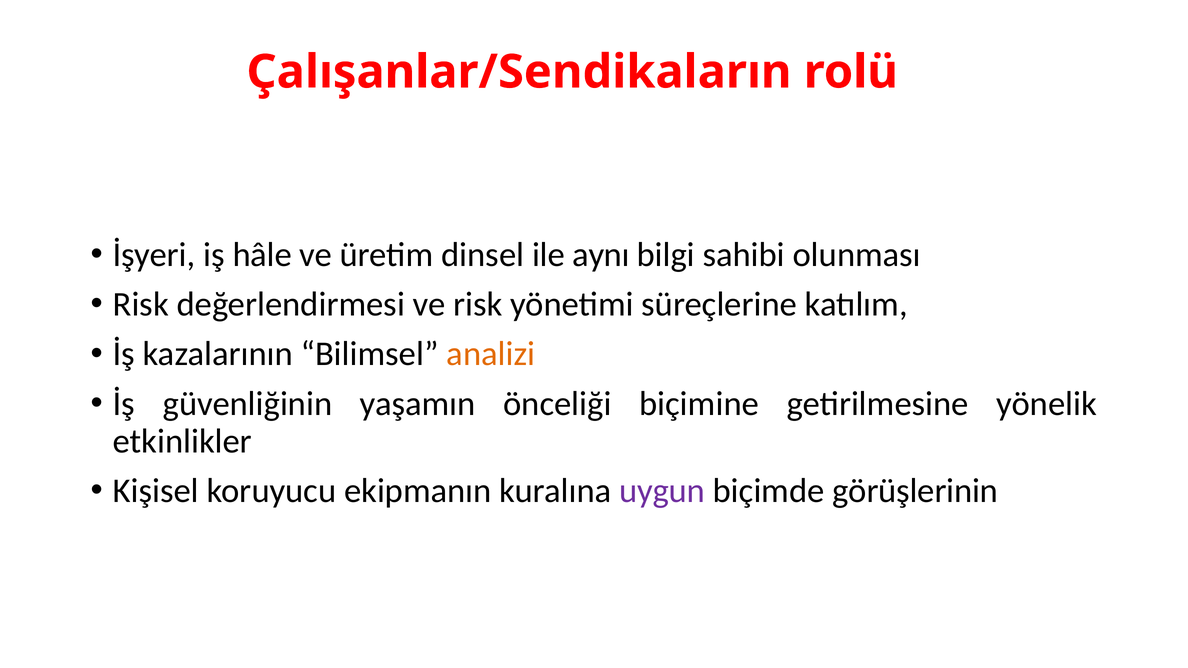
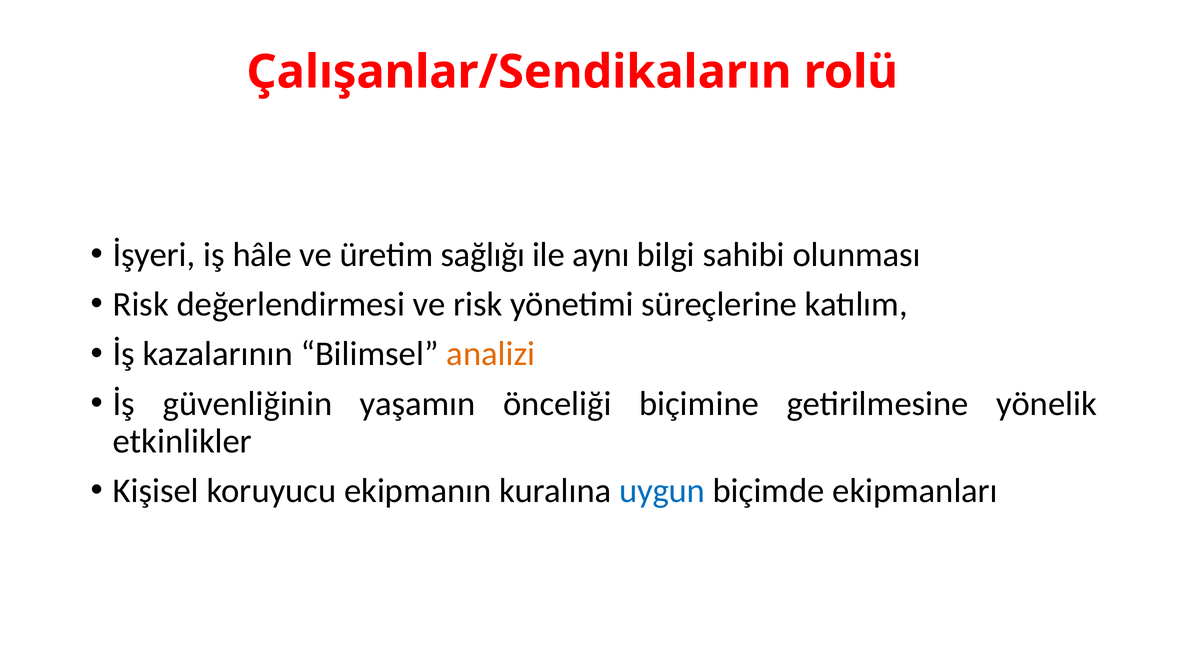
dinsel: dinsel -> sağlığı
uygun colour: purple -> blue
görüşlerinin: görüşlerinin -> ekipmanları
